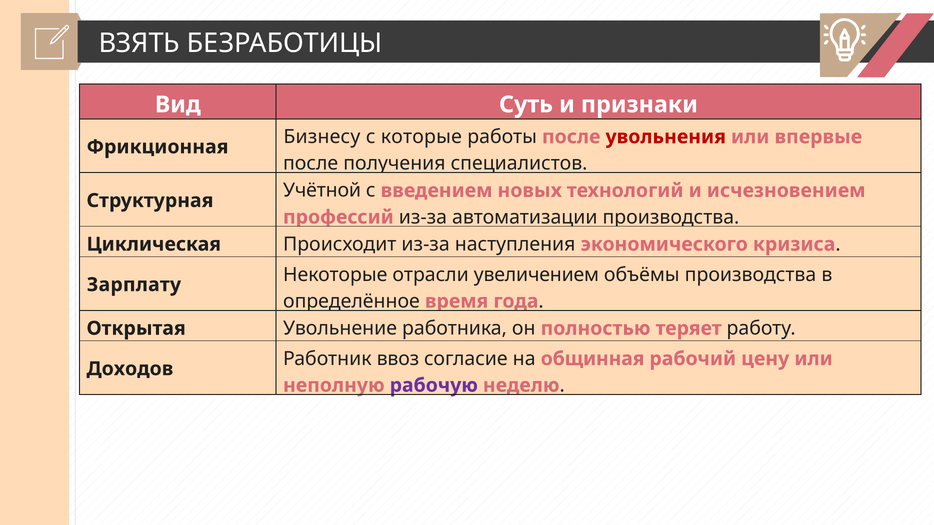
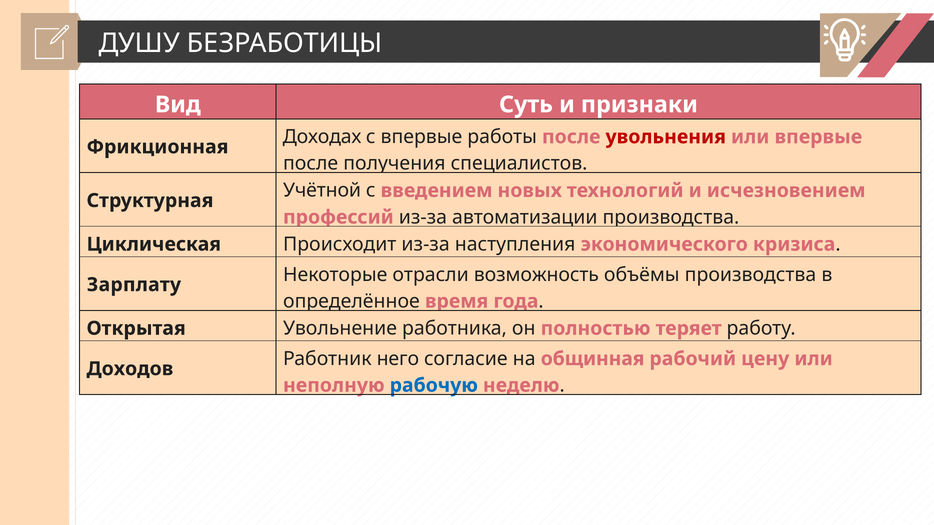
ВЗЯТЬ: ВЗЯТЬ -> ДУШУ
Бизнесу: Бизнесу -> Доходах
с которые: которые -> впервые
увеличением: увеличением -> возможность
ввоз: ввоз -> него
рабочую colour: purple -> blue
